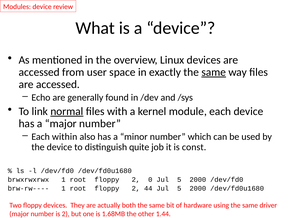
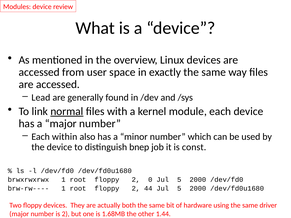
same at (214, 72) underline: present -> none
Echo: Echo -> Lead
quite: quite -> bnep
